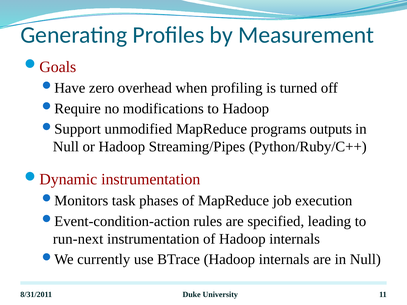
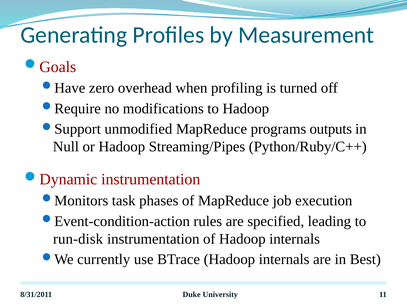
run-next: run-next -> run-disk
are in Null: Null -> Best
